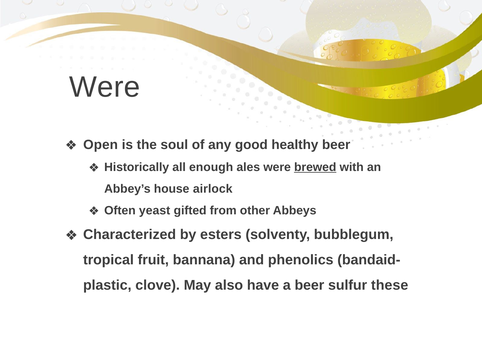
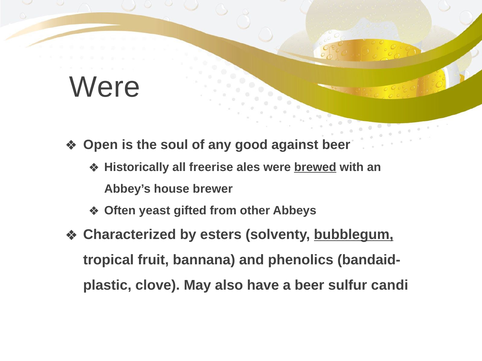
healthy: healthy -> against
enough: enough -> freerise
airlock: airlock -> brewer
bubblegum underline: none -> present
these: these -> candi
